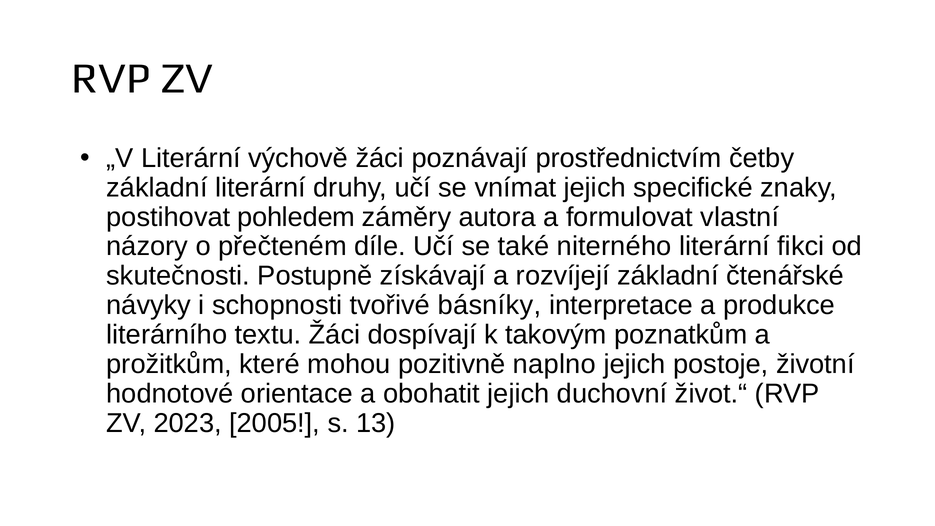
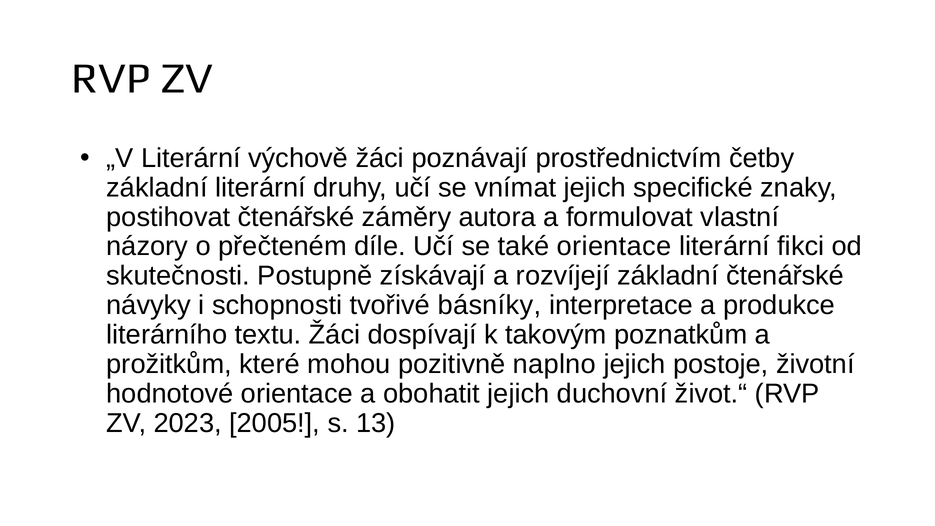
postihovat pohledem: pohledem -> čtenářské
také niterného: niterného -> orientace
